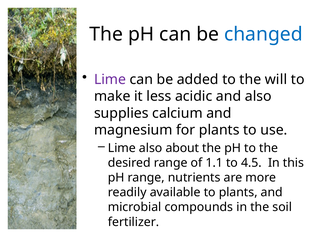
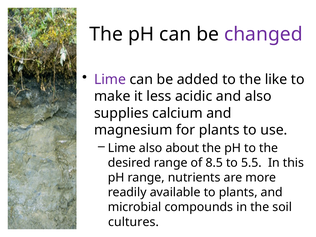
changed colour: blue -> purple
will: will -> like
1.1: 1.1 -> 8.5
4.5: 4.5 -> 5.5
fertilizer: fertilizer -> cultures
